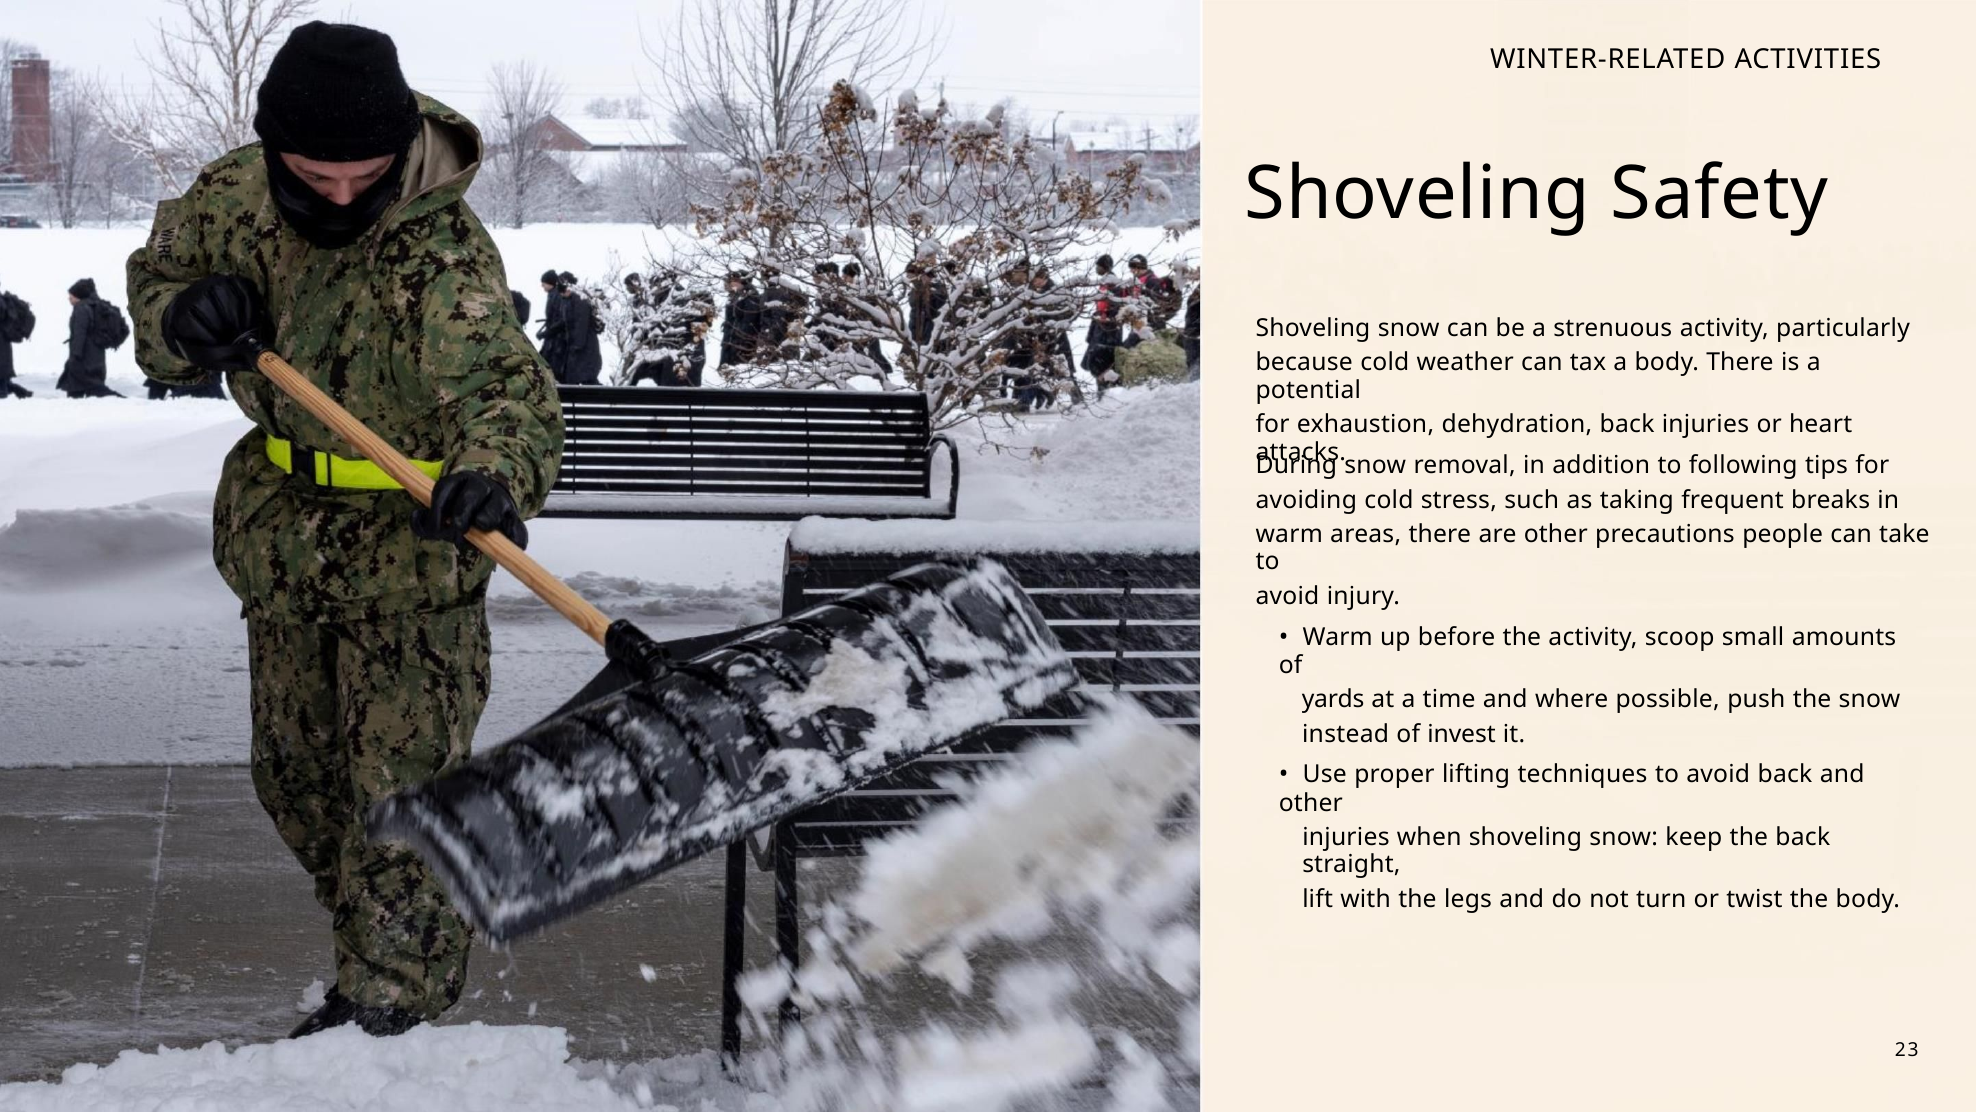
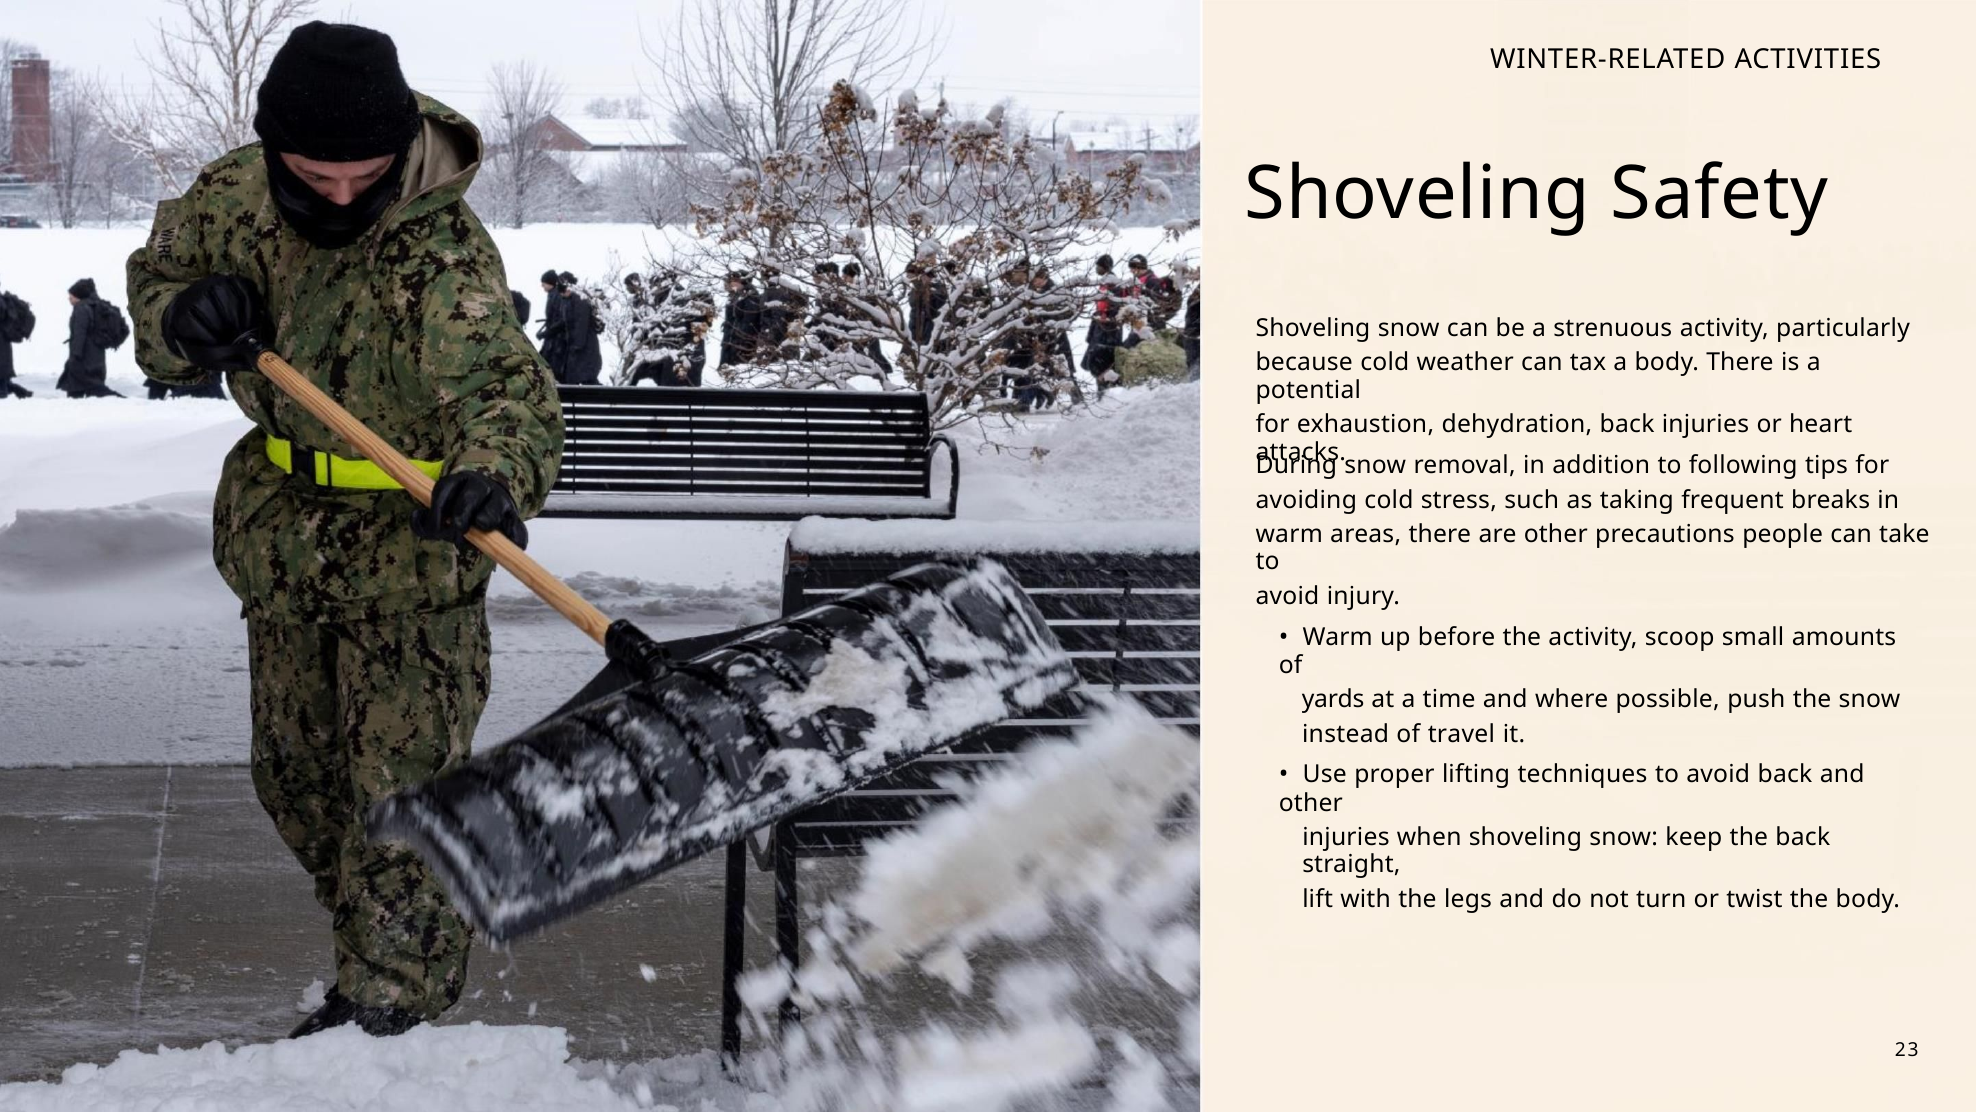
invest: invest -> travel
